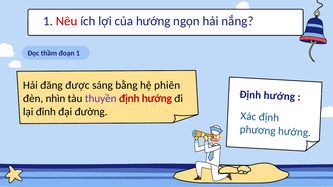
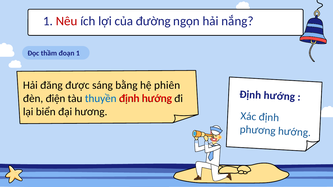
của hướng: hướng -> đường
nhìn: nhìn -> điện
thuyền colour: purple -> blue
đỉnh: đỉnh -> biển
đường: đường -> hương
